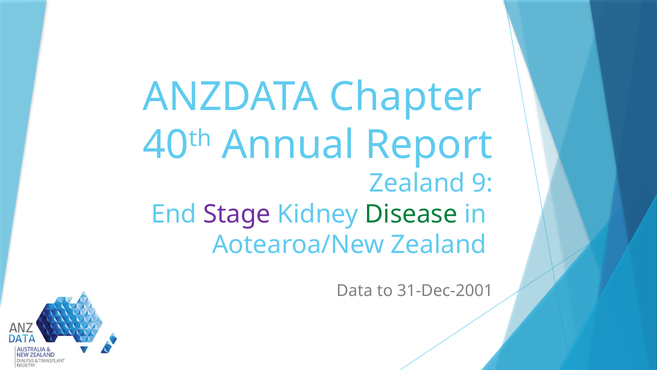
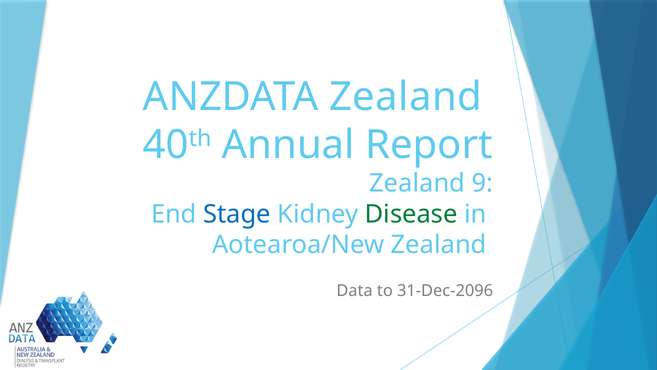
ANZDATA Chapter: Chapter -> Zealand
Stage colour: purple -> blue
31-Dec-2001: 31-Dec-2001 -> 31-Dec-2096
